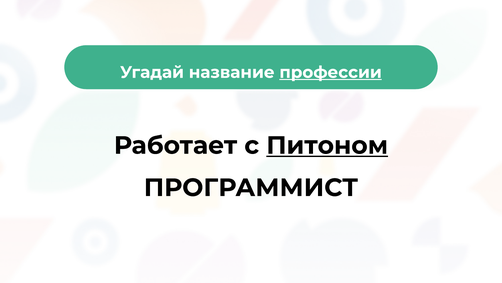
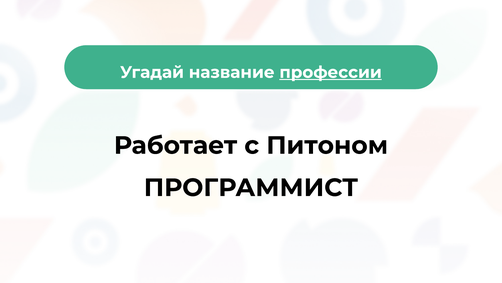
Питоном underline: present -> none
